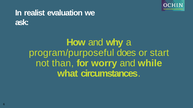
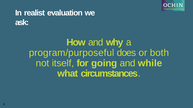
start: start -> both
than: than -> itself
worry: worry -> going
